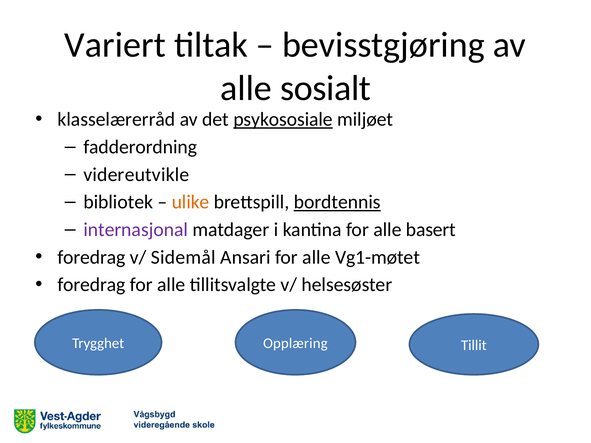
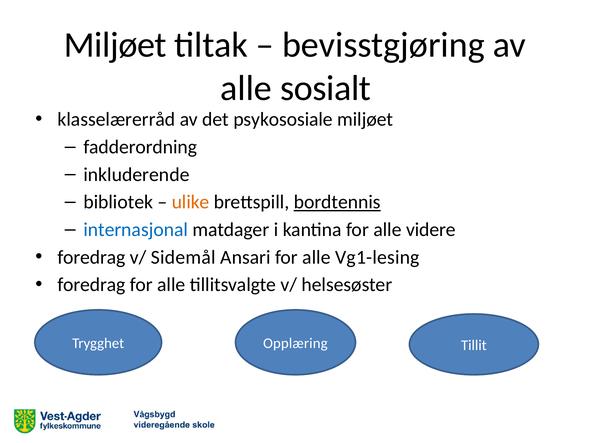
Variert at (115, 45): Variert -> Miljøet
psykososiale underline: present -> none
videreutvikle: videreutvikle -> inkluderende
internasjonal colour: purple -> blue
basert: basert -> videre
Vg1-møtet: Vg1-møtet -> Vg1-lesing
